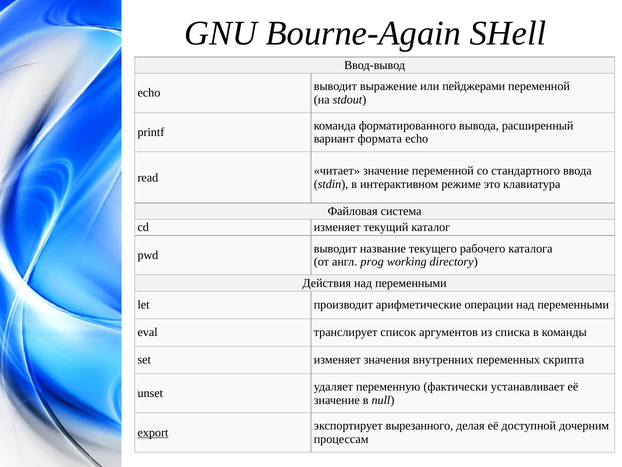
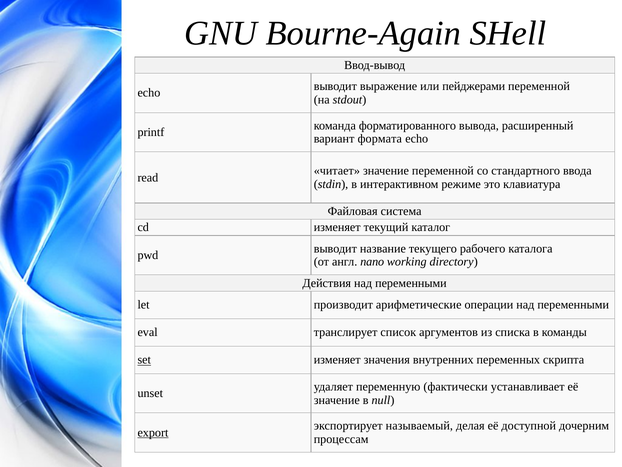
prog: prog -> nano
set underline: none -> present
вырезанного: вырезанного -> называемый
